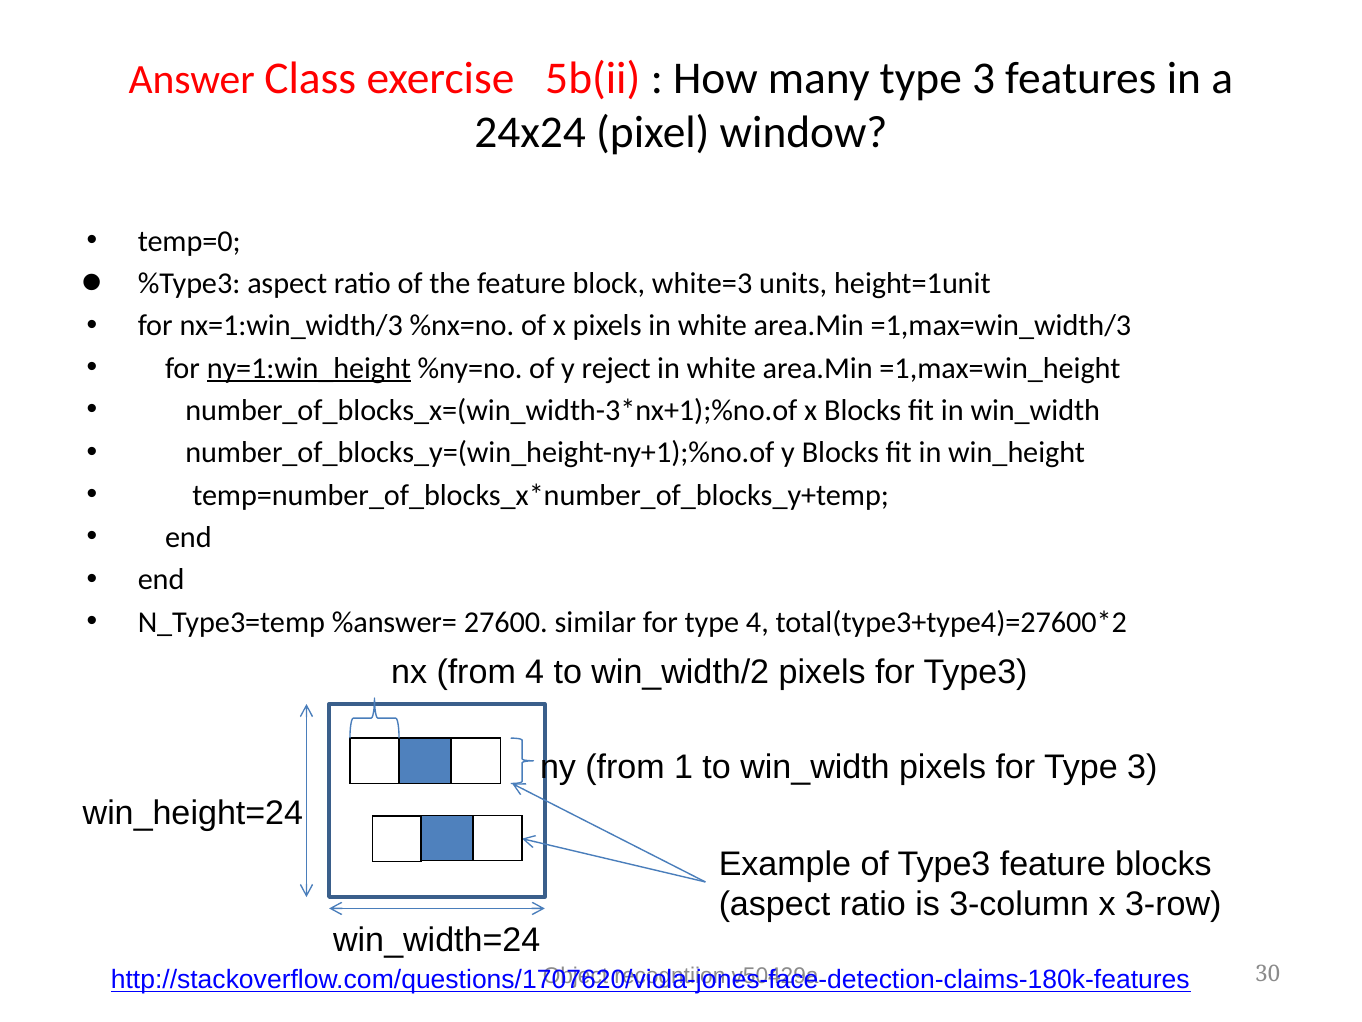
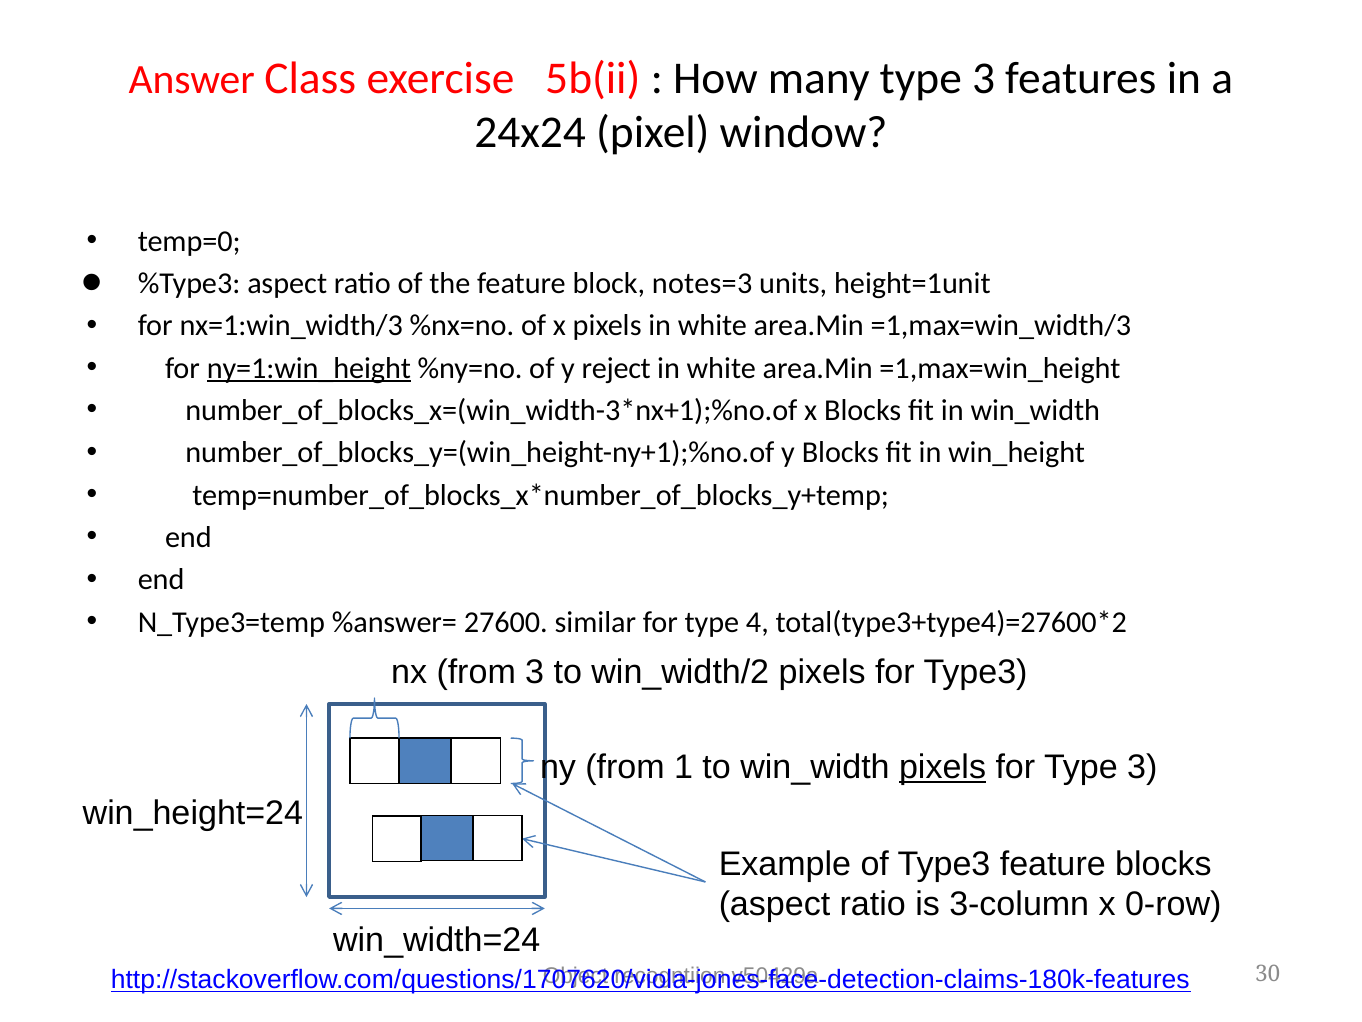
white=3: white=3 -> notes=3
from 4: 4 -> 3
pixels at (943, 767) underline: none -> present
3-row: 3-row -> 0-row
